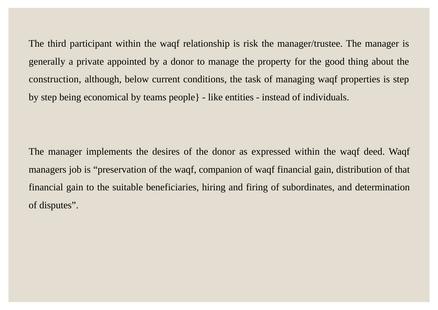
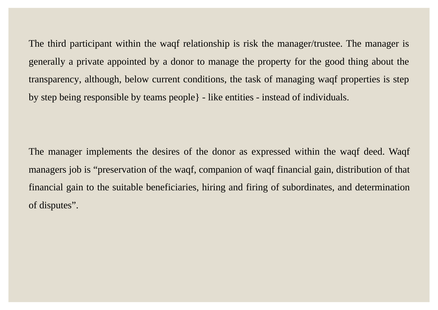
construction: construction -> transparency
economical: economical -> responsible
